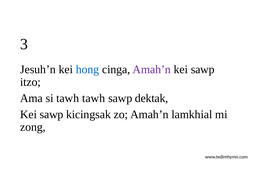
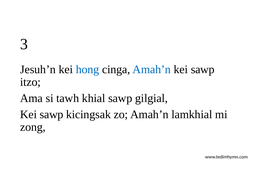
Amah’n at (152, 70) colour: purple -> blue
tawh tawh: tawh -> khial
dektak: dektak -> gilgial
